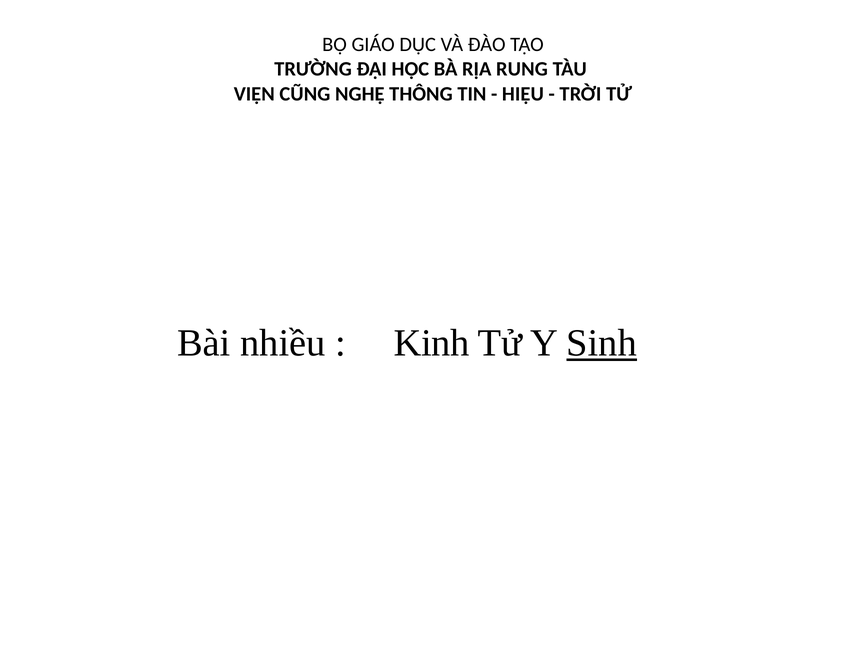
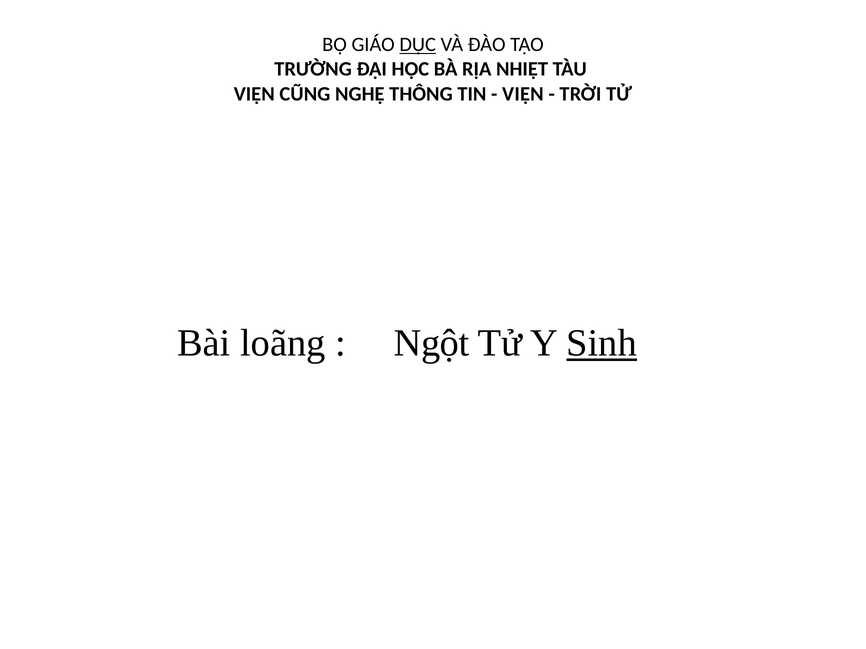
DỤC underline: none -> present
RUNG: RUNG -> NHIỆT
HIỆU at (523, 94): HIỆU -> VIỆN
nhiều: nhiều -> loãng
Kinh: Kinh -> Ngột
